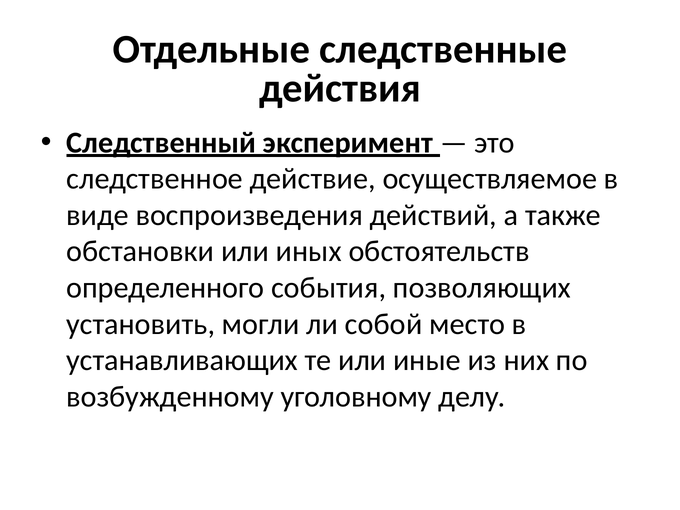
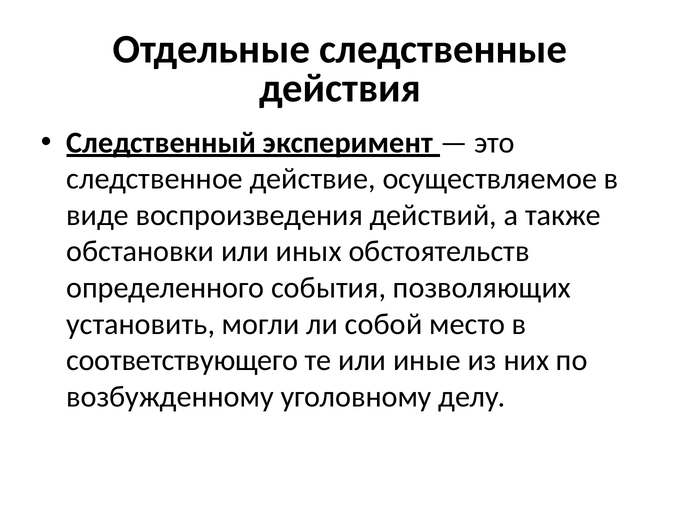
устанавливающих: устанавливающих -> соответствующего
